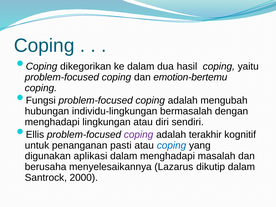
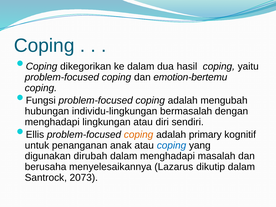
coping at (139, 135) colour: purple -> orange
terakhir: terakhir -> primary
pasti: pasti -> anak
aplikasi: aplikasi -> dirubah
2000: 2000 -> 2073
